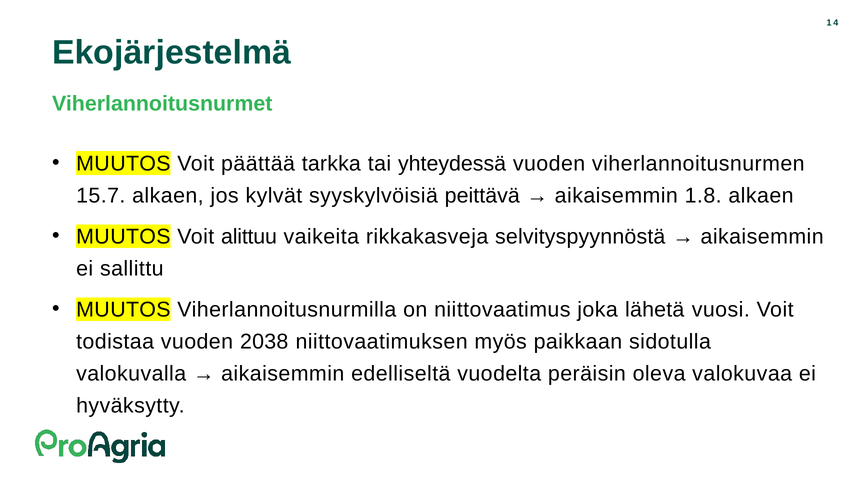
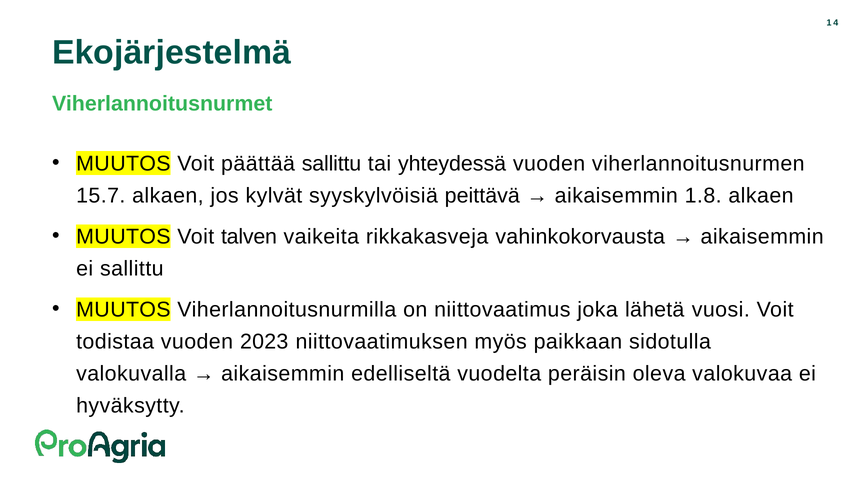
päättää tarkka: tarkka -> sallittu
alittuu: alittuu -> talven
selvityspyynnöstä: selvityspyynnöstä -> vahinkokorvausta
2038: 2038 -> 2023
